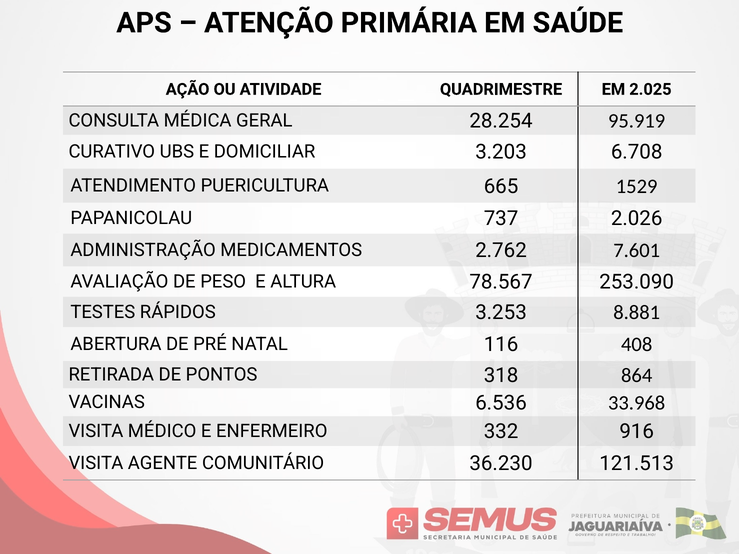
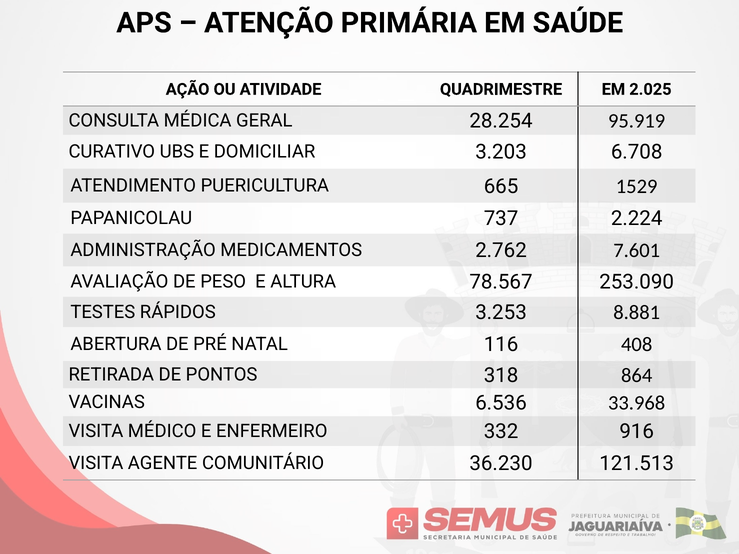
2.026: 2.026 -> 2.224
